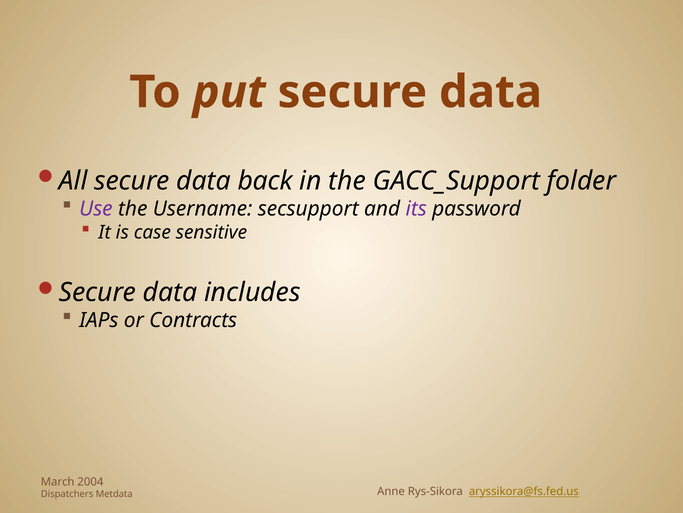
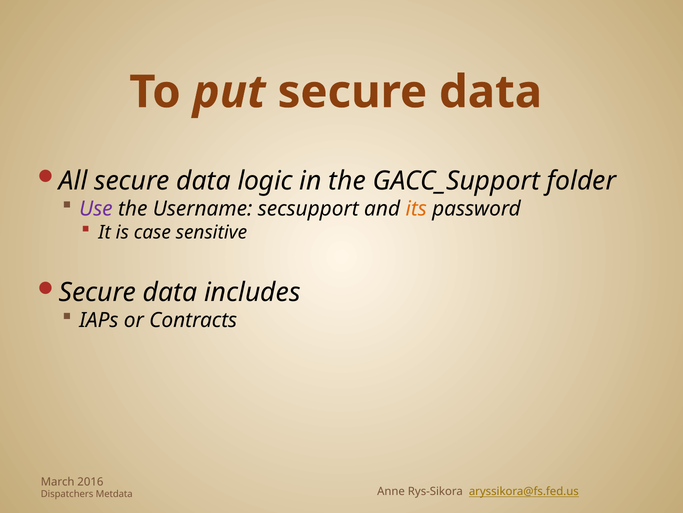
back: back -> logic
its colour: purple -> orange
2004: 2004 -> 2016
